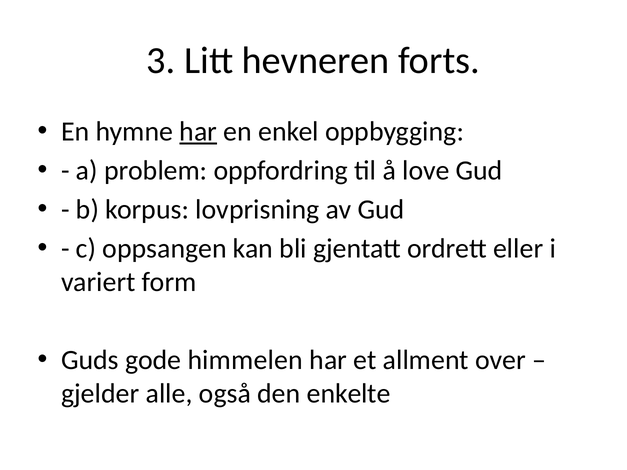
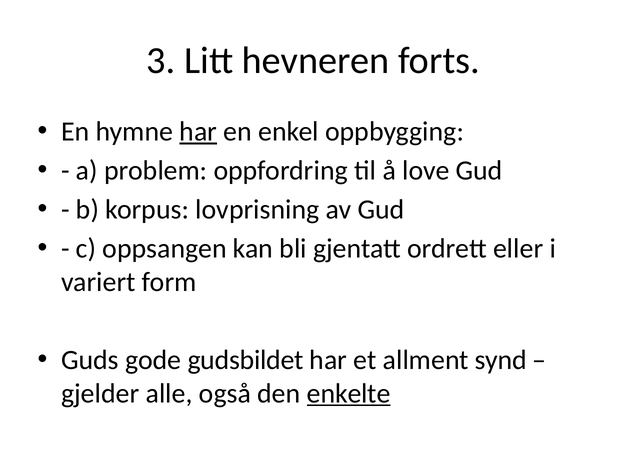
himmelen: himmelen -> gudsbildet
over: over -> synd
enkelte underline: none -> present
